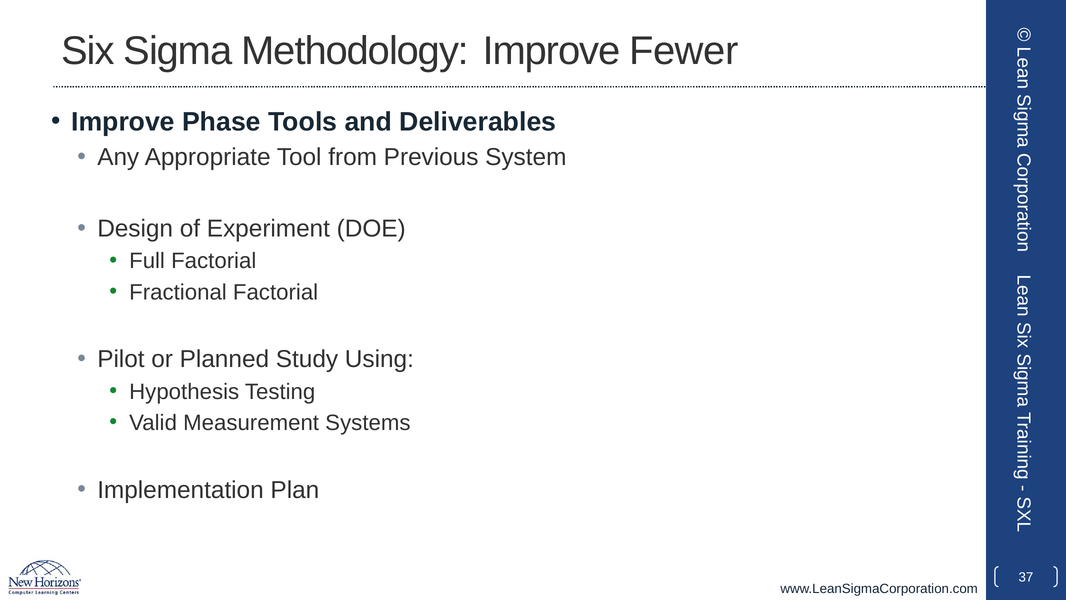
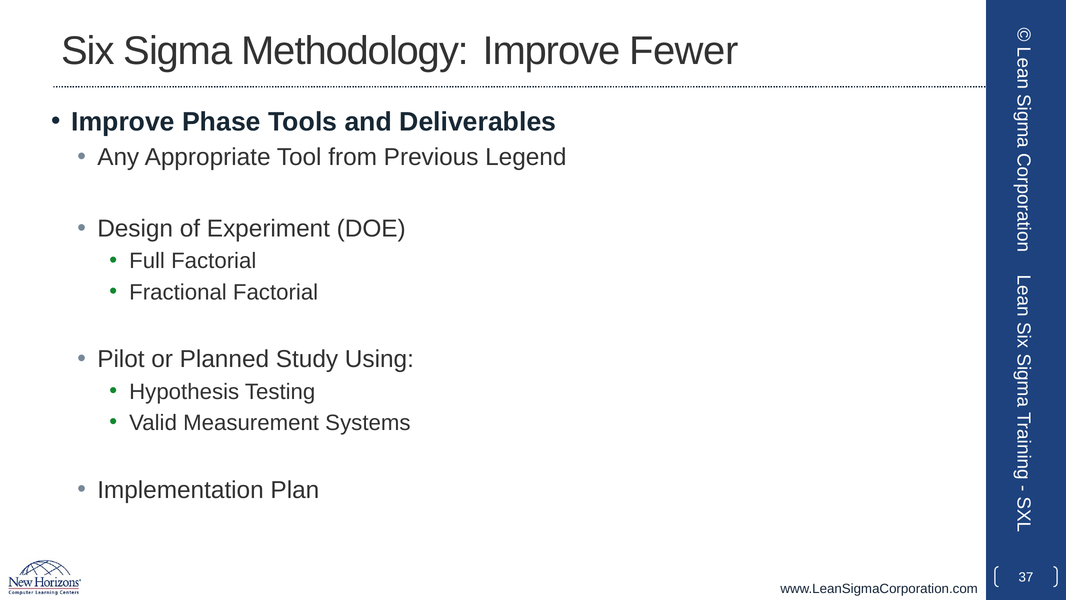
System: System -> Legend
